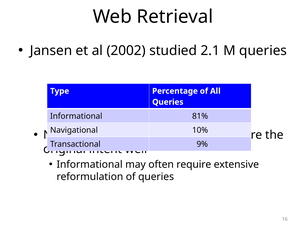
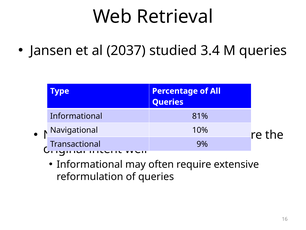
2002: 2002 -> 2037
2.1: 2.1 -> 3.4
